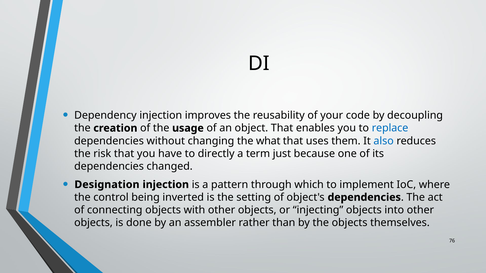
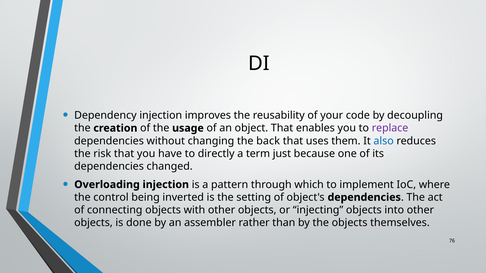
replace colour: blue -> purple
what: what -> back
Designation: Designation -> Overloading
